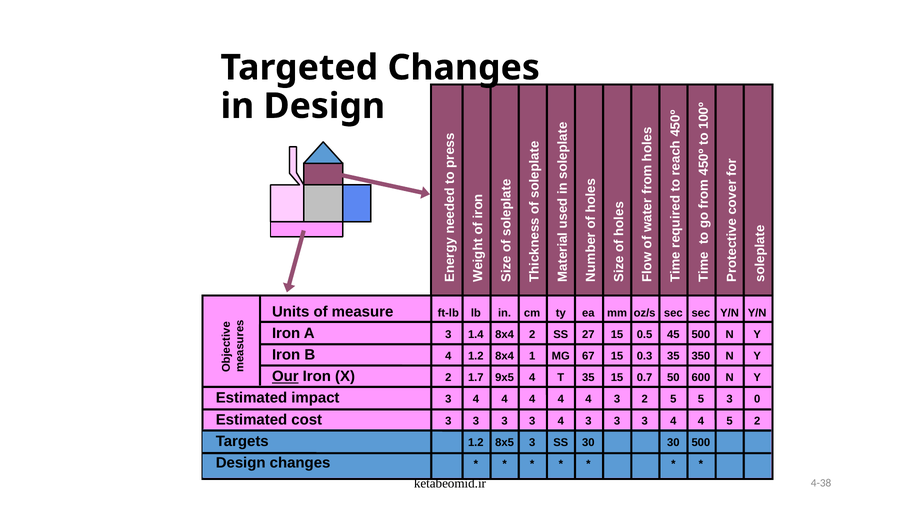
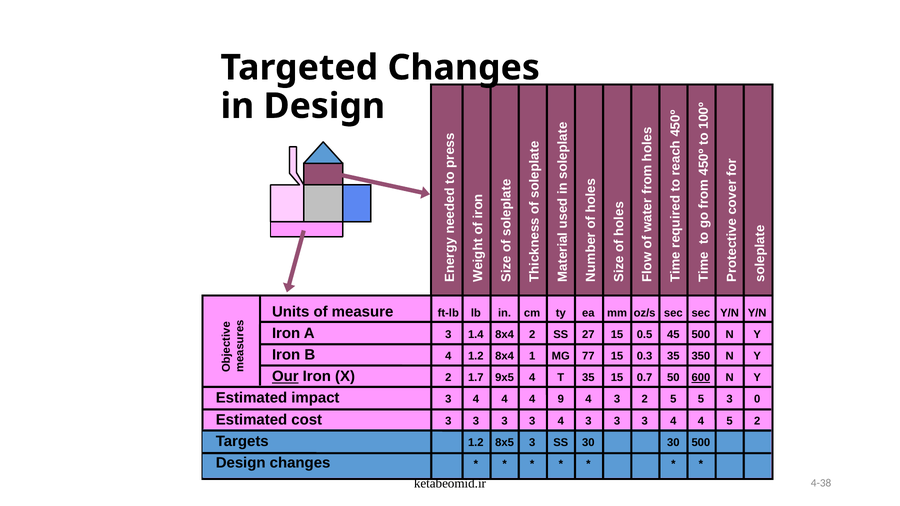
67: 67 -> 77
600 underline: none -> present
4 at (561, 399): 4 -> 9
